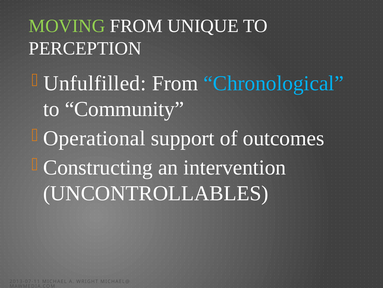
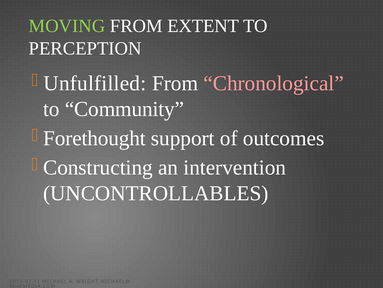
UNIQUE: UNIQUE -> EXTENT
Chronological colour: light blue -> pink
Operational: Operational -> Forethought
